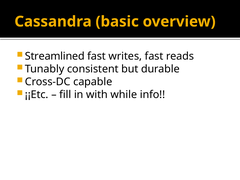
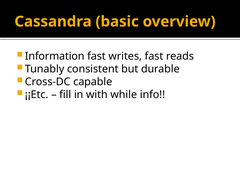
Streamlined: Streamlined -> Information
